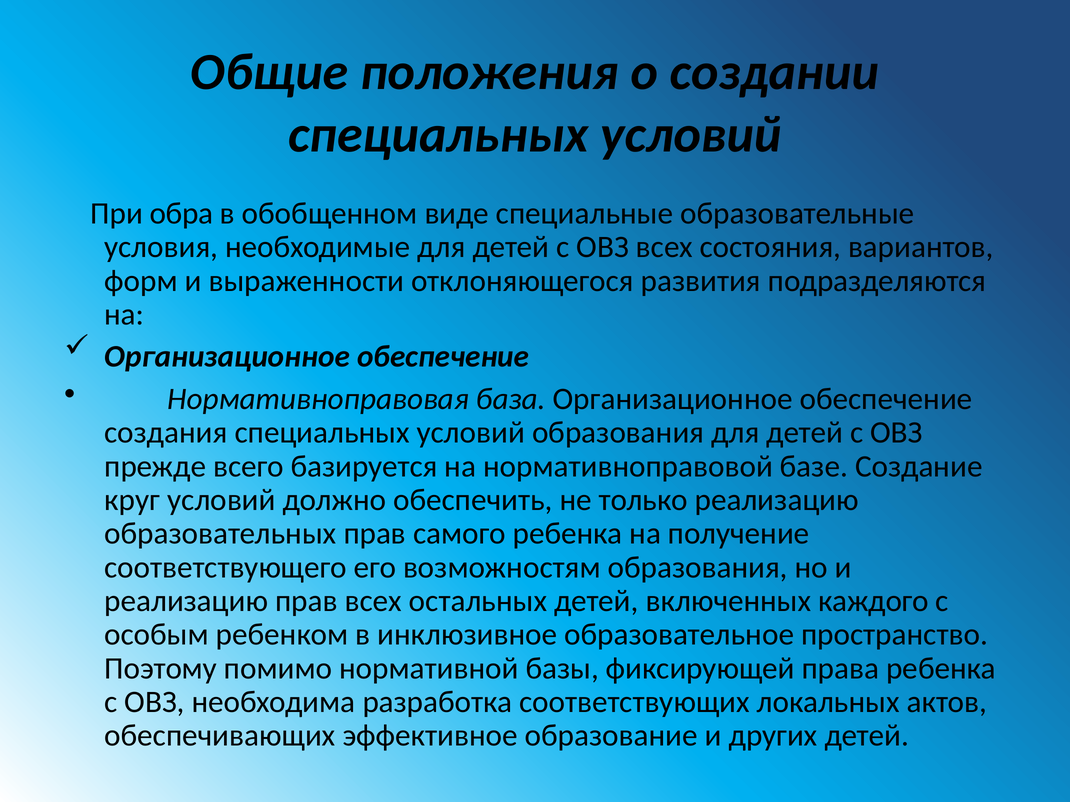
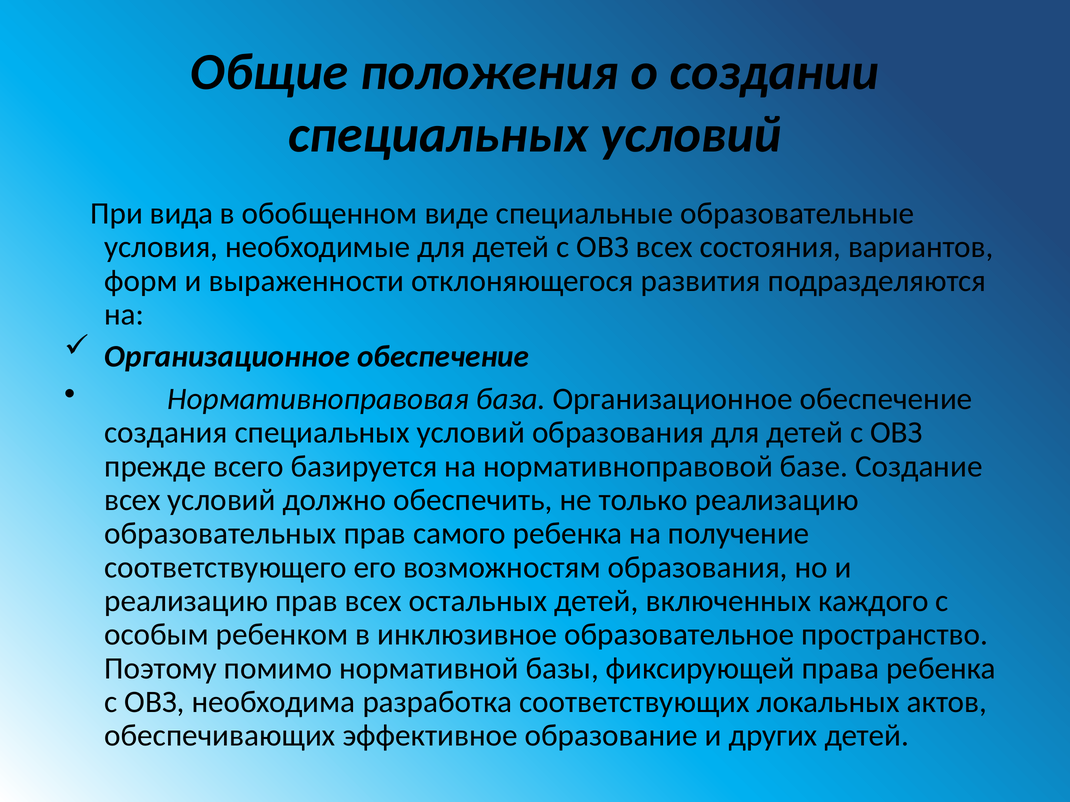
обра: обра -> вида
круг at (132, 500): круг -> всех
